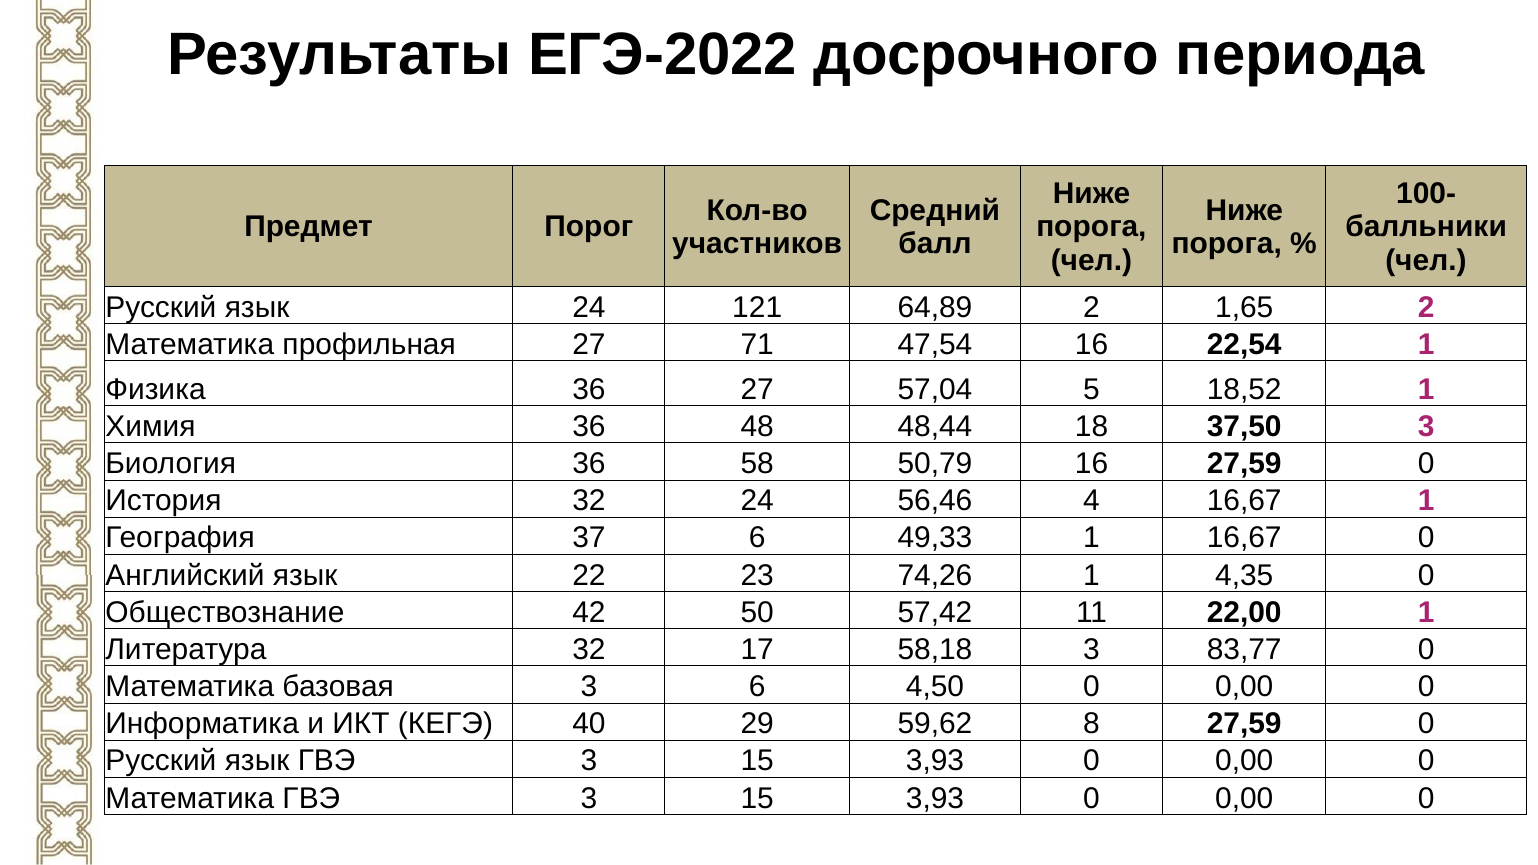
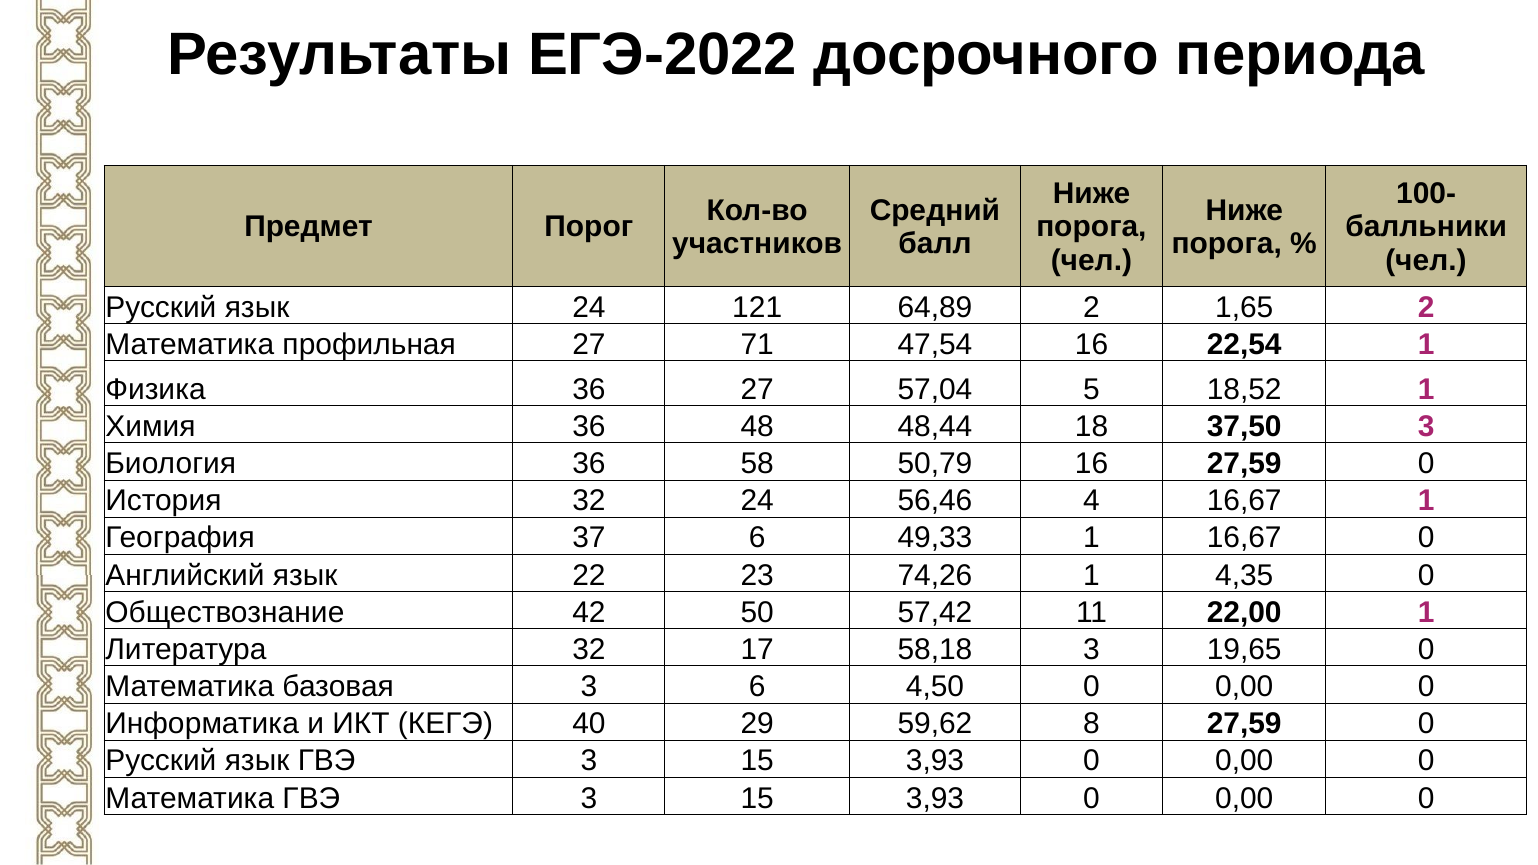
83,77: 83,77 -> 19,65
